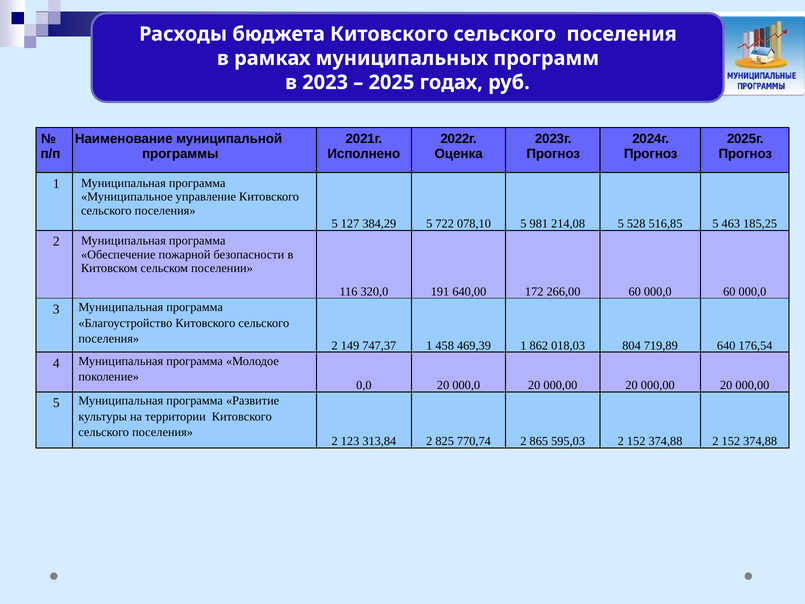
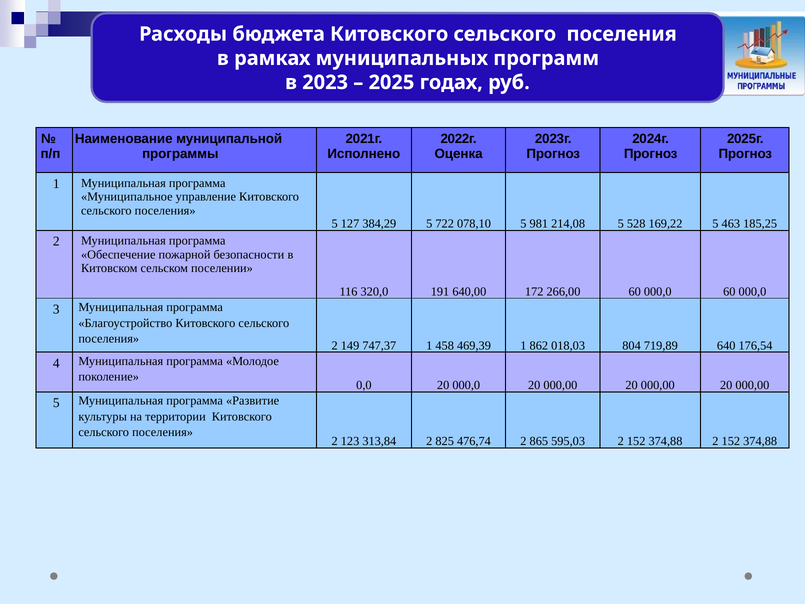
516,85: 516,85 -> 169,22
770,74: 770,74 -> 476,74
